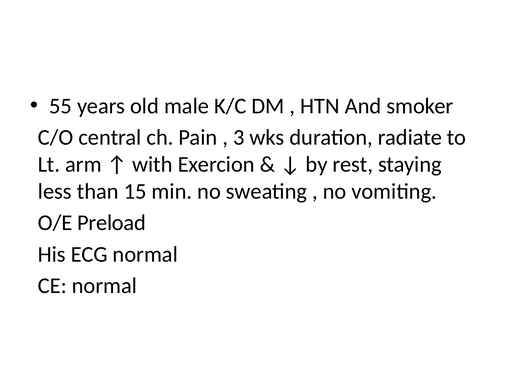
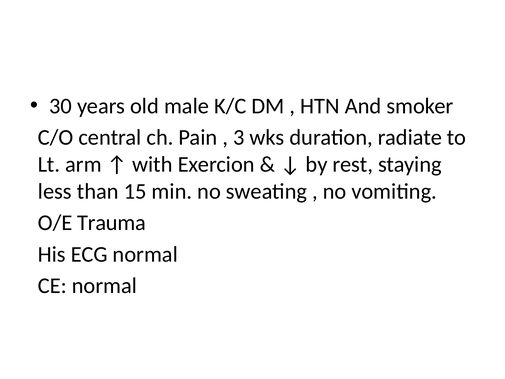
55: 55 -> 30
Preload: Preload -> Trauma
